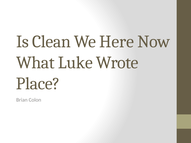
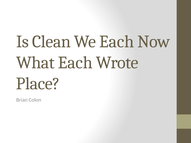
We Here: Here -> Each
What Luke: Luke -> Each
